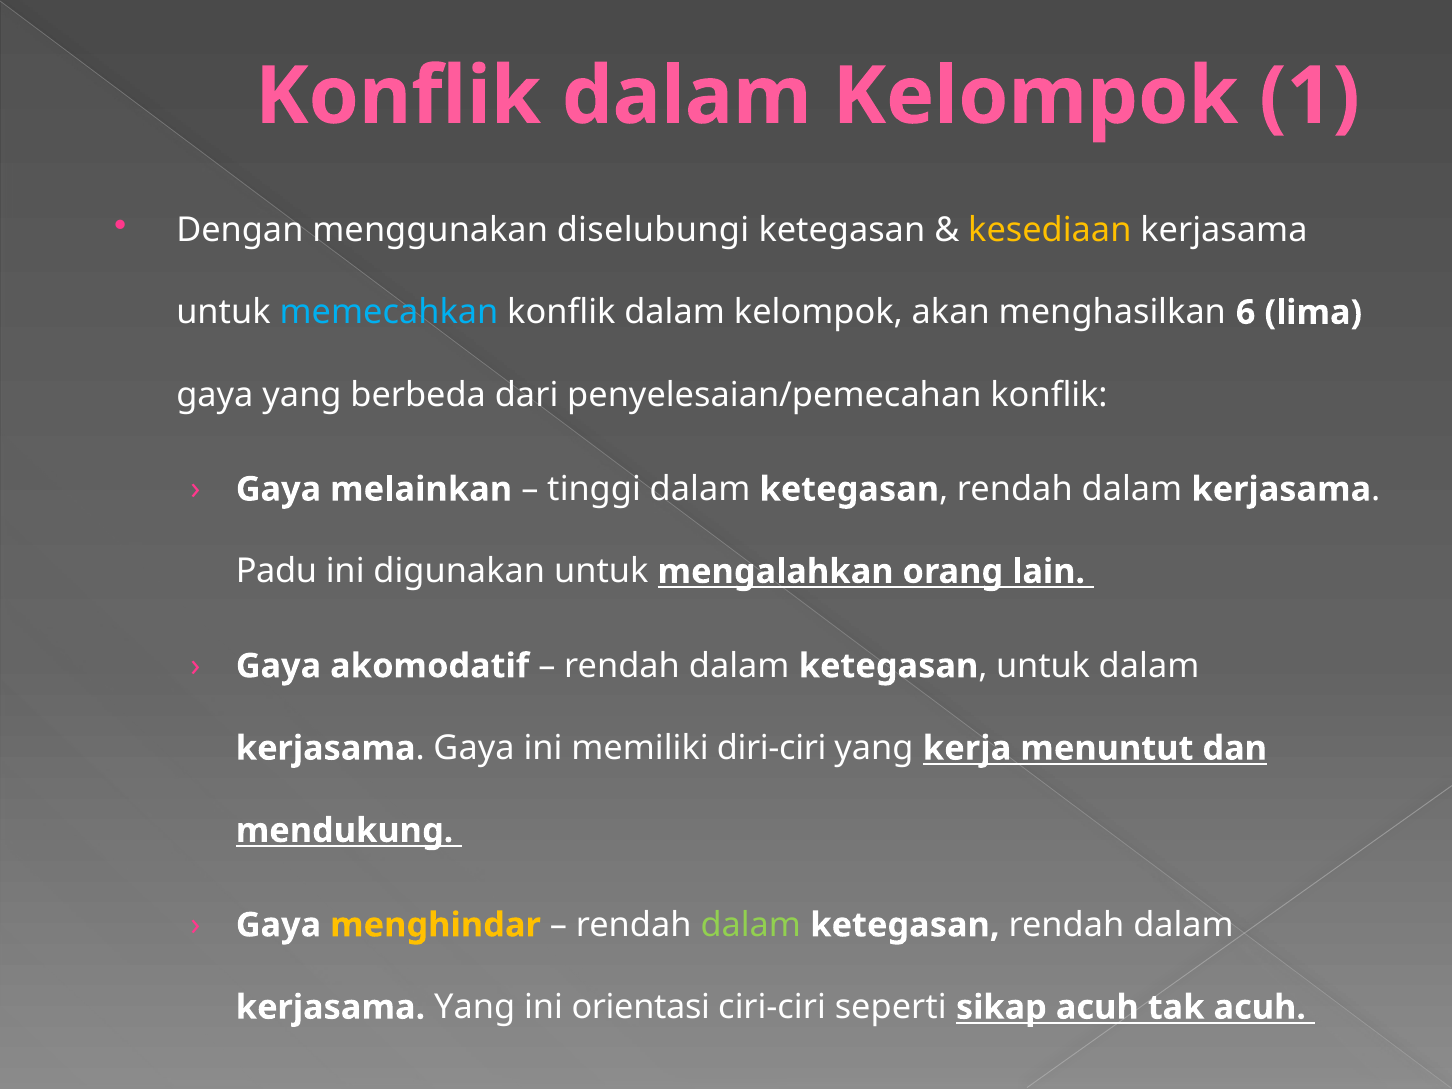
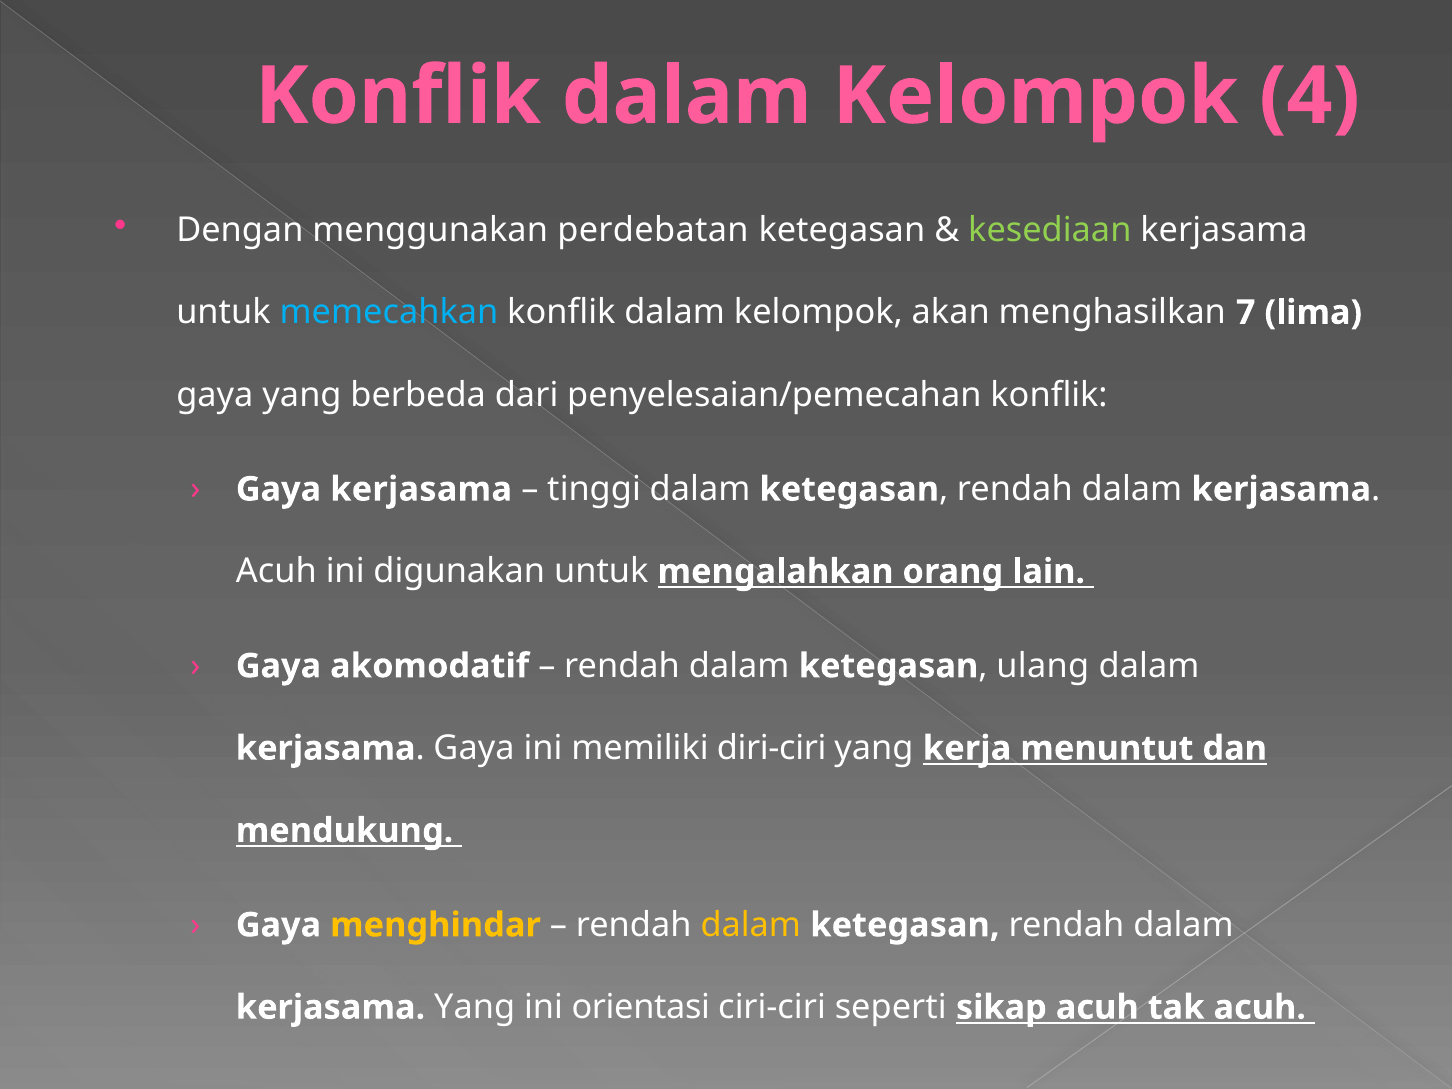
1: 1 -> 4
diselubungi: diselubungi -> perdebatan
kesediaan colour: yellow -> light green
6: 6 -> 7
Gaya melainkan: melainkan -> kerjasama
Padu at (276, 572): Padu -> Acuh
ketegasan untuk: untuk -> ulang
dalam at (751, 925) colour: light green -> yellow
